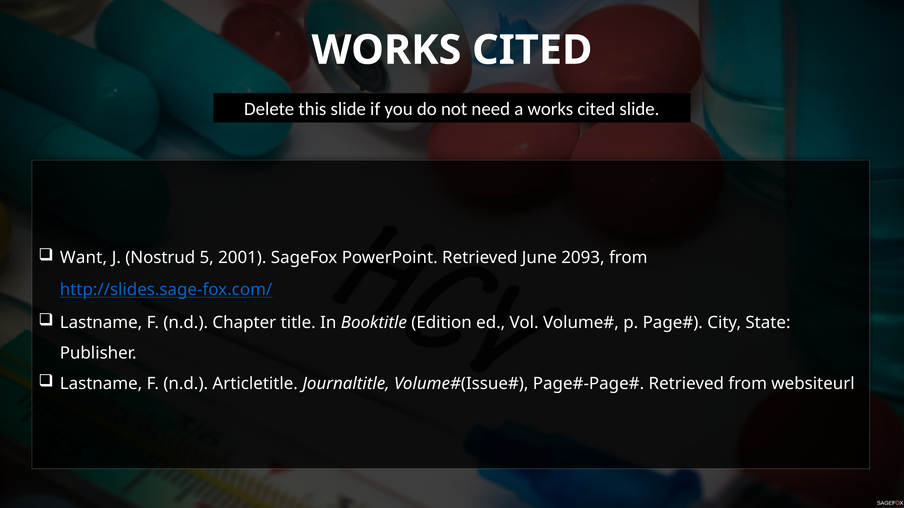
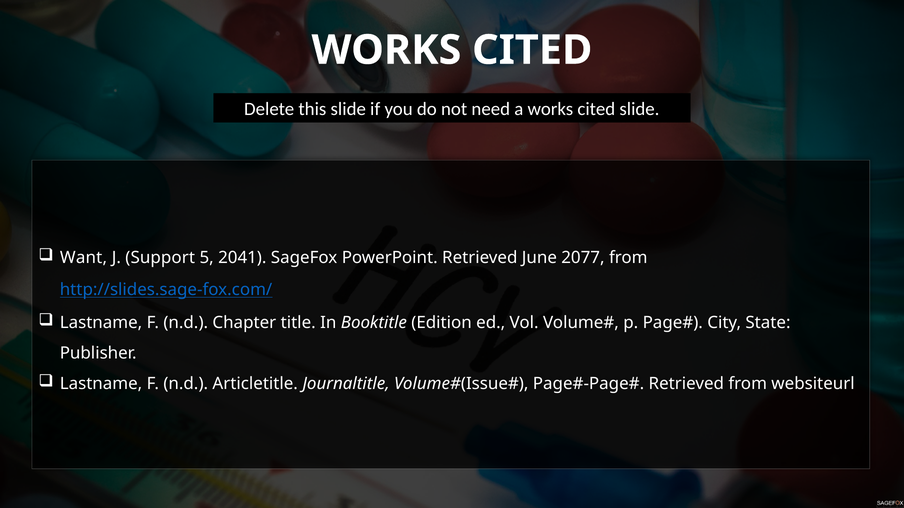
Nostrud: Nostrud -> Support
2001: 2001 -> 2041
2093: 2093 -> 2077
